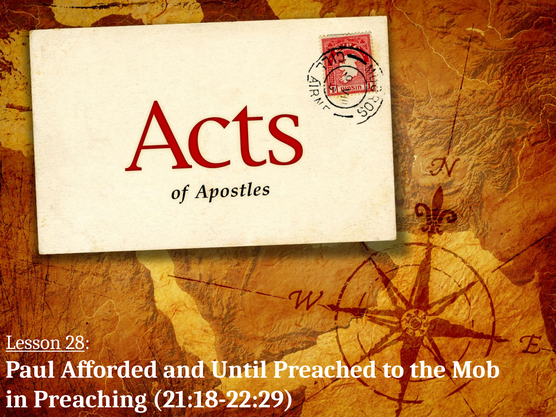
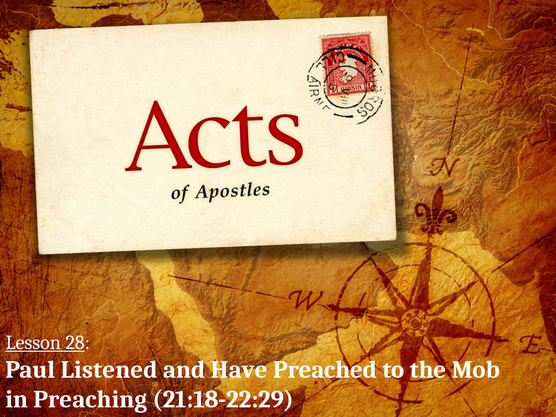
Afforded: Afforded -> Listened
Until: Until -> Have
